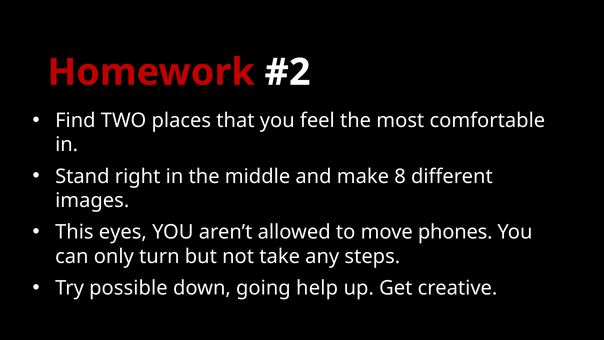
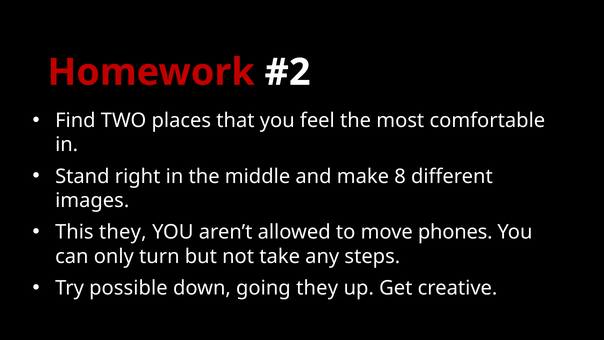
This eyes: eyes -> they
going help: help -> they
